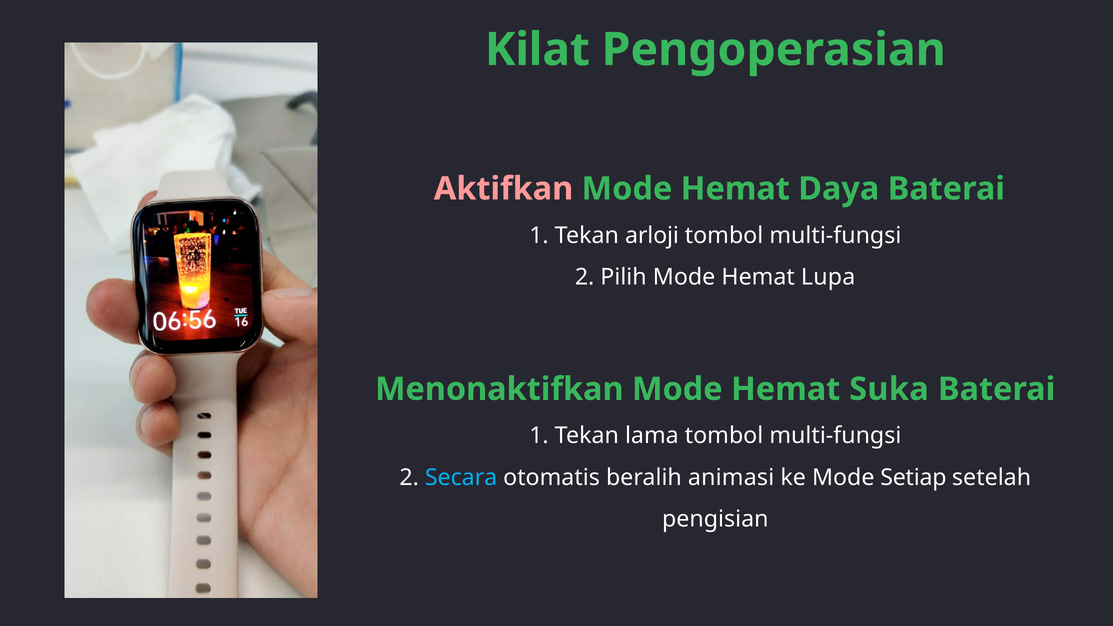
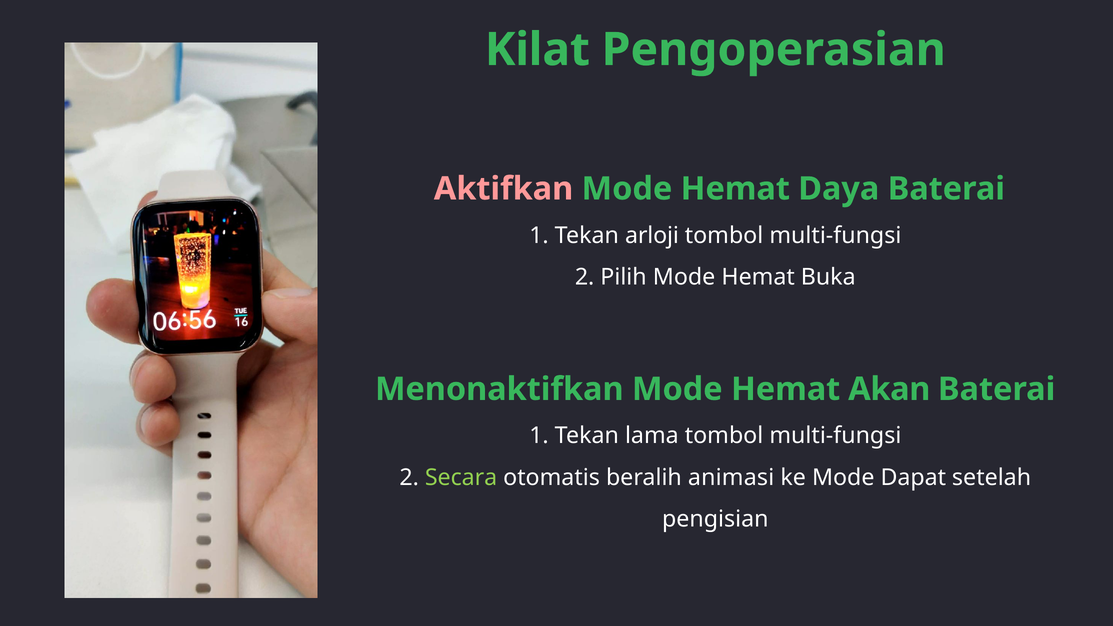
Lupa: Lupa -> Buka
Suka: Suka -> Akan
Secara colour: light blue -> light green
Setiap: Setiap -> Dapat
